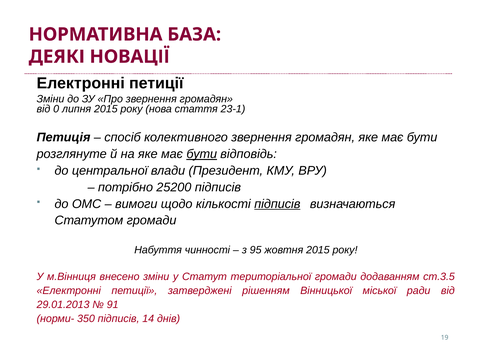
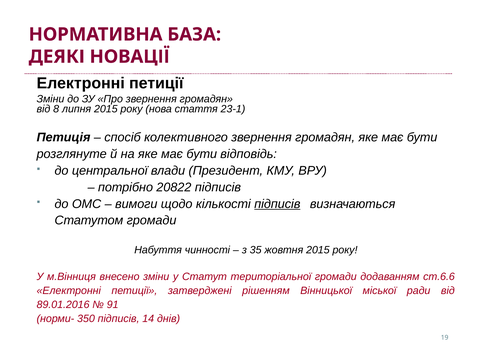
0: 0 -> 8
бути at (202, 154) underline: present -> none
25200: 25200 -> 20822
95: 95 -> 35
ст.3.5: ст.3.5 -> ст.6.6
29.01.2013: 29.01.2013 -> 89.01.2016
